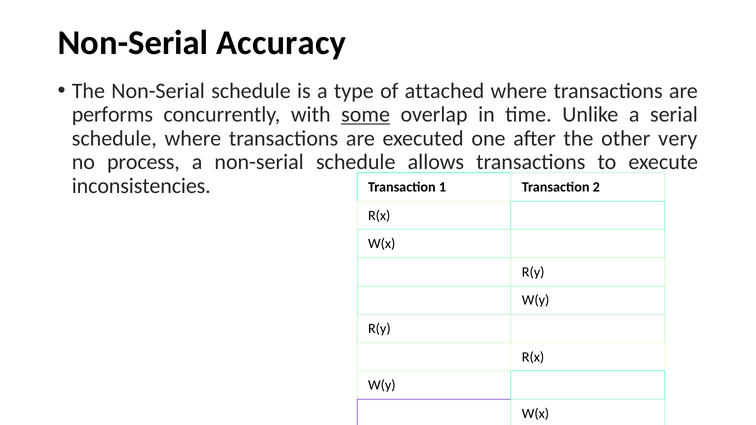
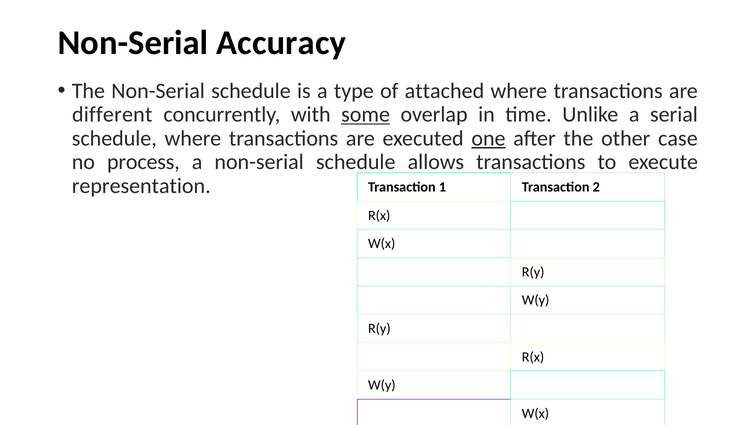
performs: performs -> different
one underline: none -> present
very: very -> case
inconsistencies: inconsistencies -> representation
